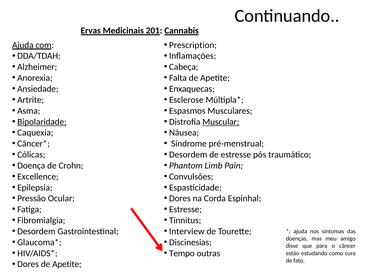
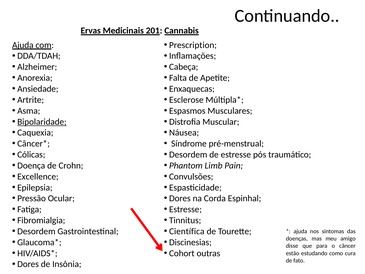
Muscular underline: present -> none
Interview: Interview -> Científica
Tempo: Tempo -> Cohort
Dores de Apetite: Apetite -> Insônia
